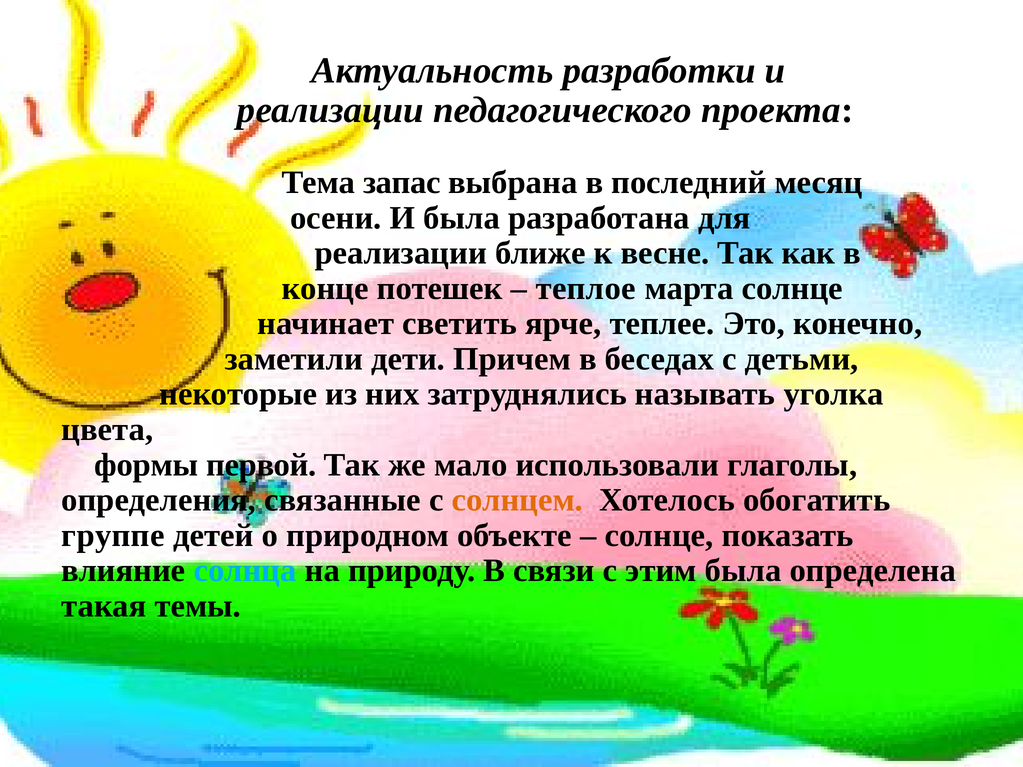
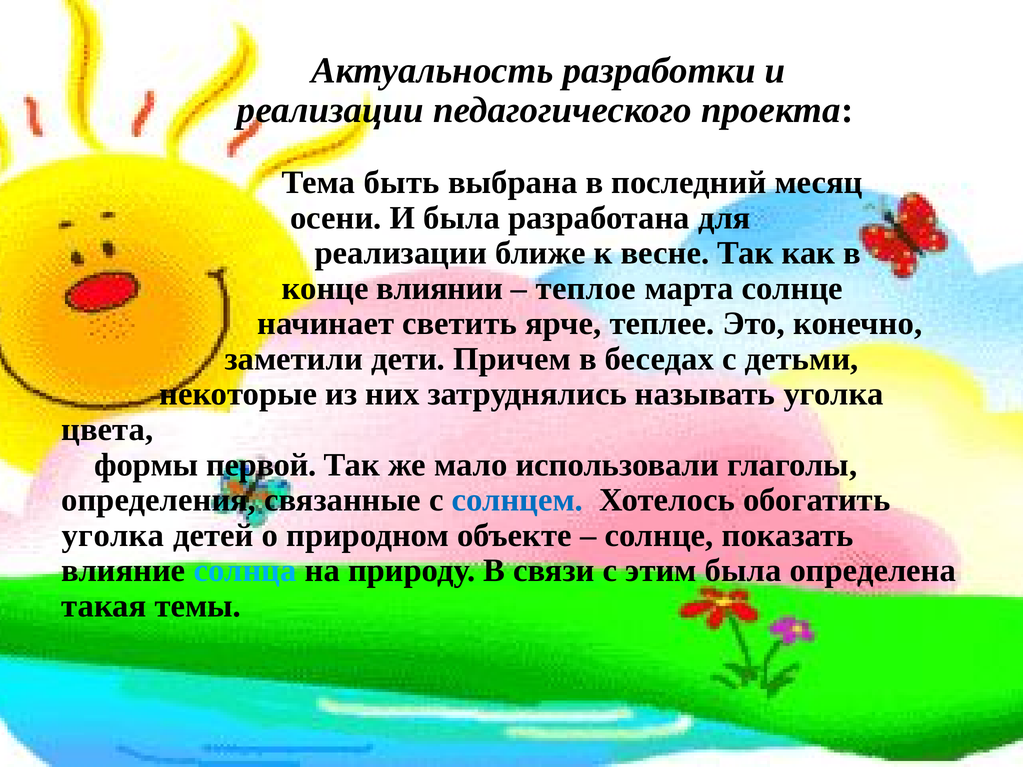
запас: запас -> быть
потешек: потешек -> влиянии
солнцем colour: orange -> blue
группе at (113, 535): группе -> уголка
